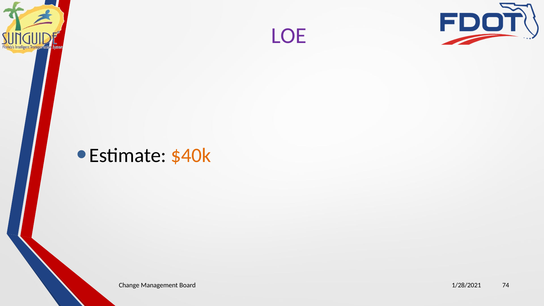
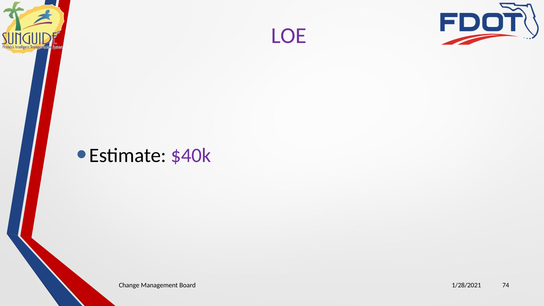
$40k colour: orange -> purple
